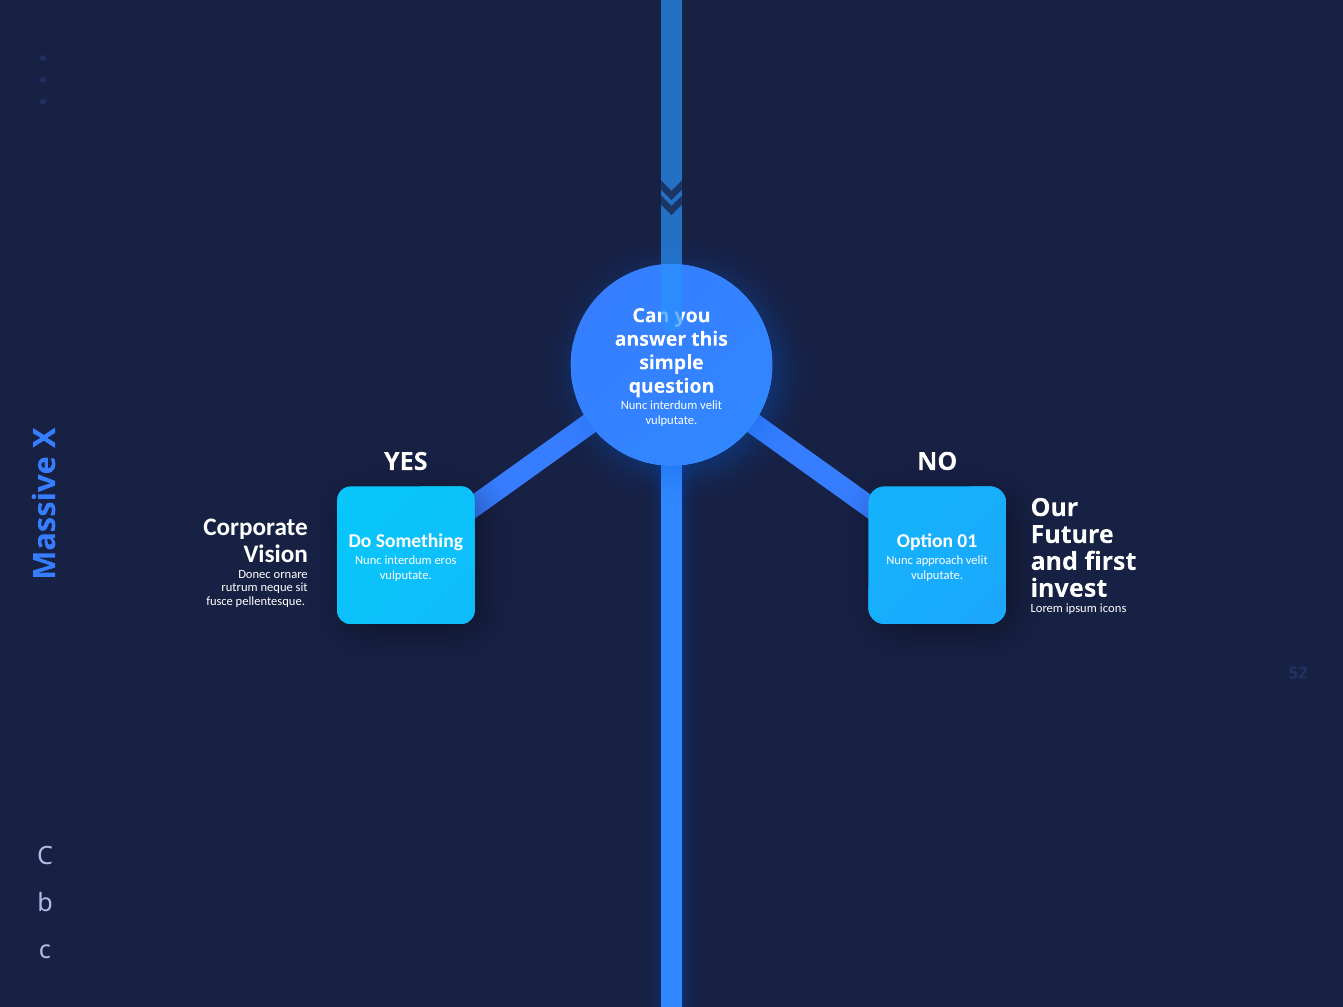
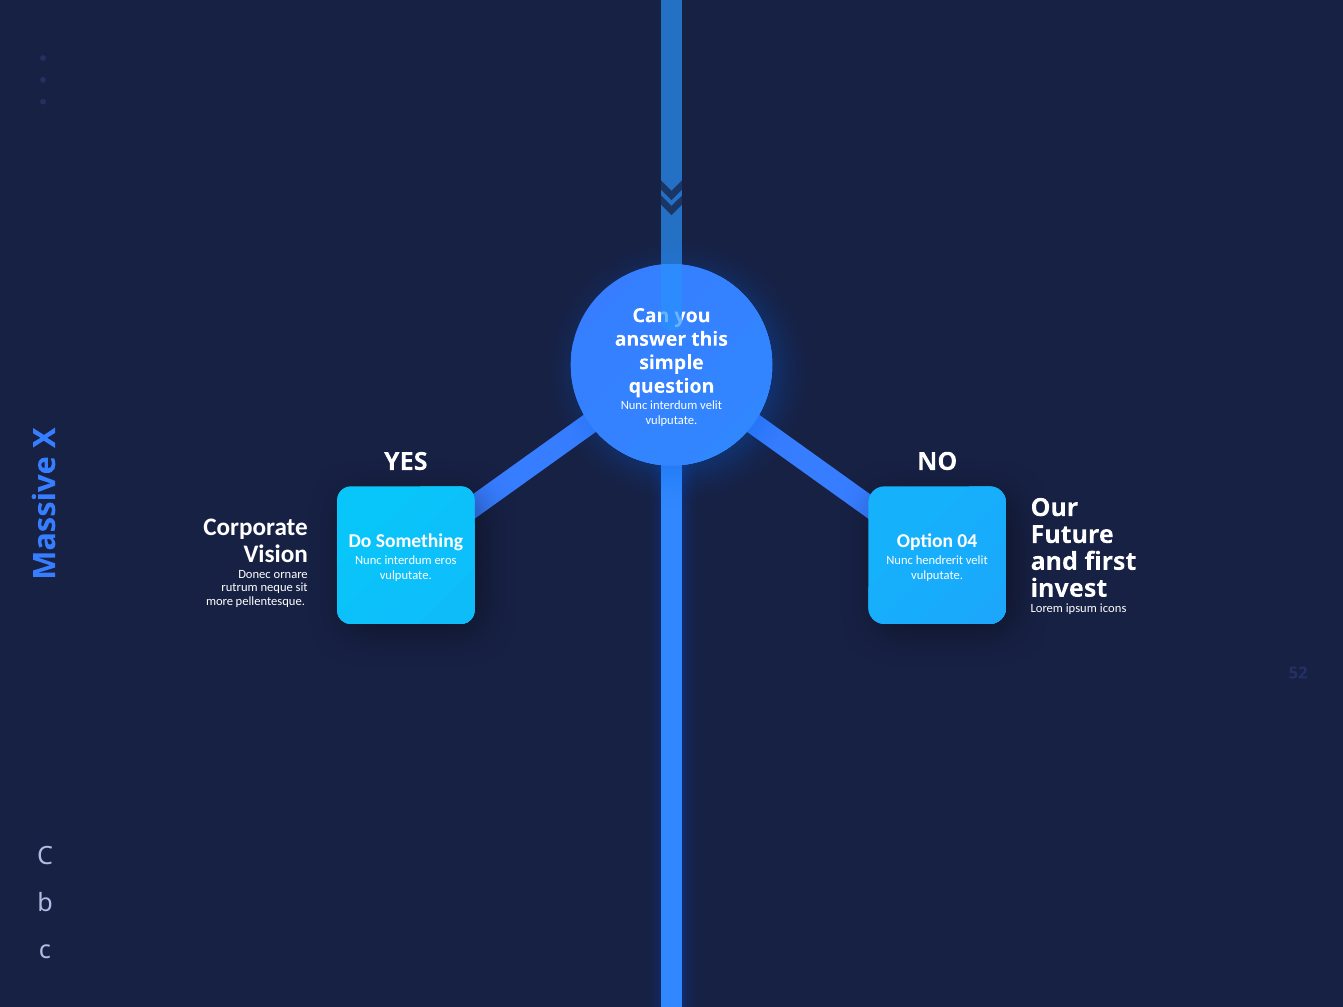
01: 01 -> 04
approach: approach -> hendrerit
fusce: fusce -> more
